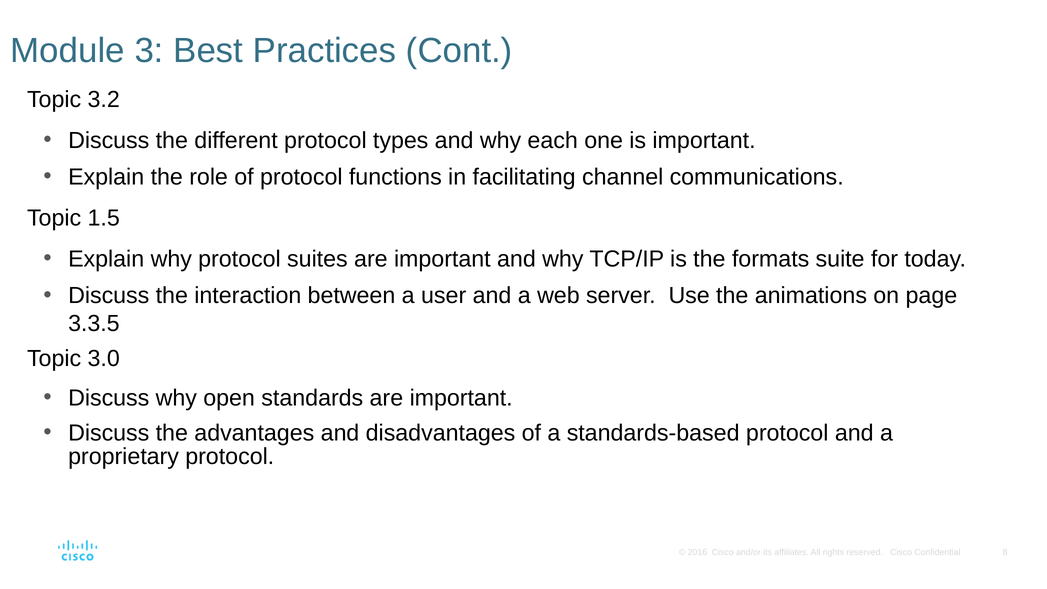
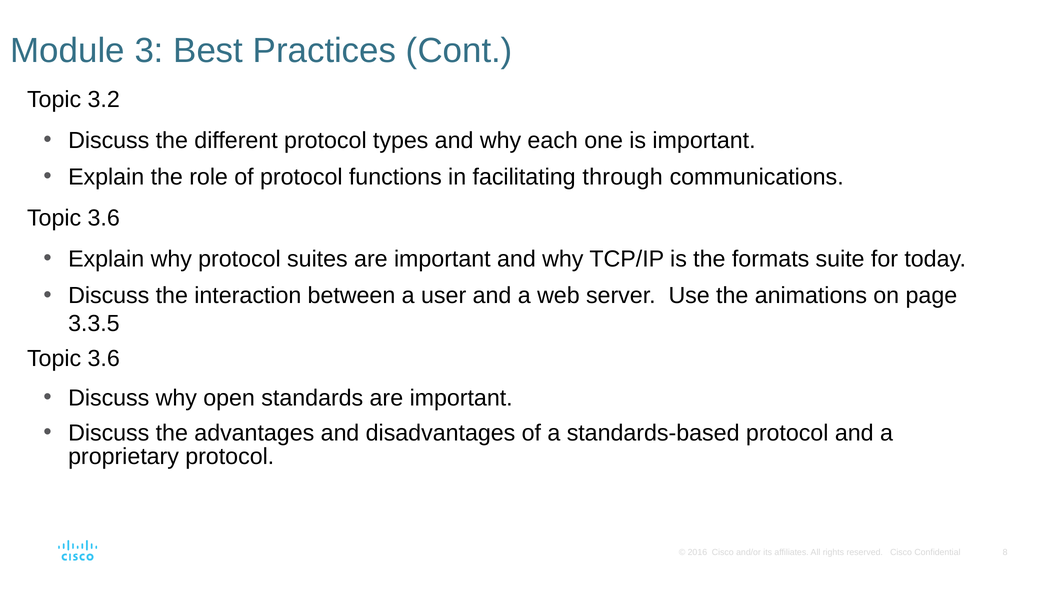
channel: channel -> through
1.5 at (104, 218): 1.5 -> 3.6
3.0 at (104, 359): 3.0 -> 3.6
